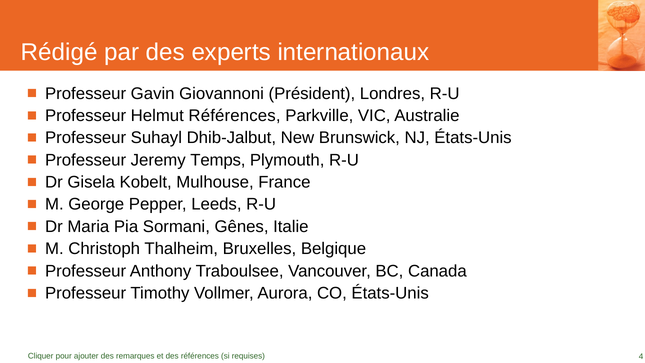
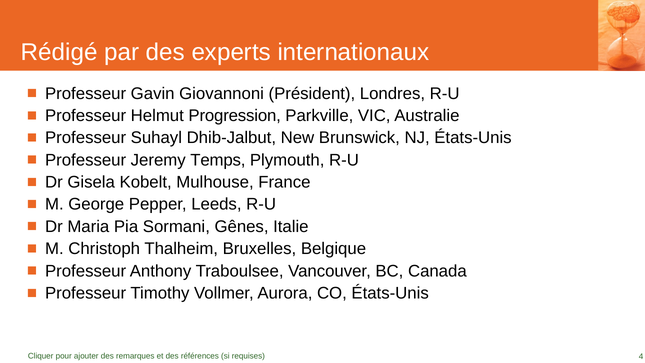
Helmut Références: Références -> Progression
